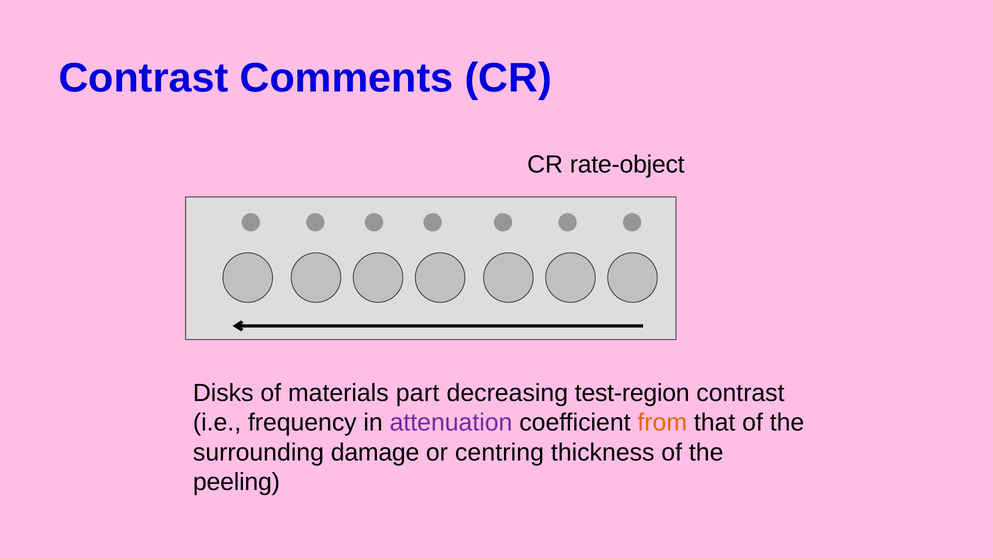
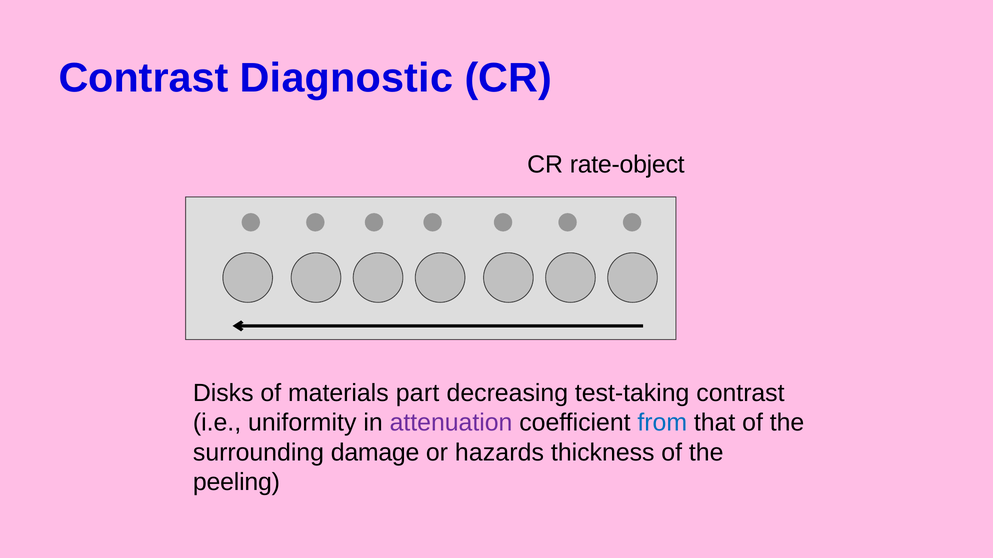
Comments: Comments -> Diagnostic
test-region: test-region -> test-taking
frequency: frequency -> uniformity
from colour: orange -> blue
centring: centring -> hazards
